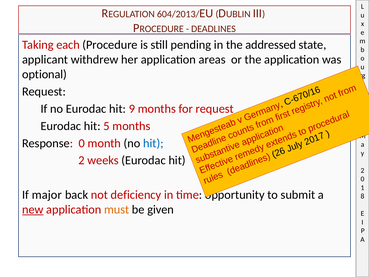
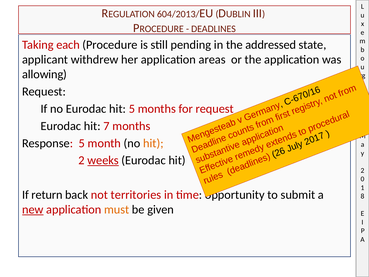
optional: optional -> allowing
hit 9: 9 -> 5
hit 5: 5 -> 7
Response 0: 0 -> 5
hit at (153, 143) colour: blue -> orange
weeks underline: none -> present
major: major -> return
deficiency: deficiency -> territories
